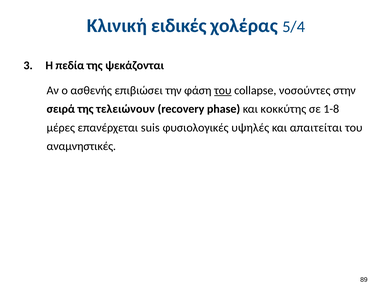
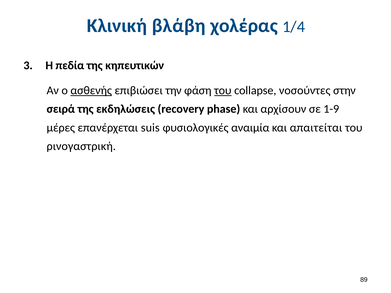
ειδικές: ειδικές -> βλάβη
5/4: 5/4 -> 1/4
ψεκάζονται: ψεκάζονται -> κηπευτικών
ασθενής underline: none -> present
τελειώνουν: τελειώνουν -> εκδηλώσεις
κοκκύτης: κοκκύτης -> αρχίσουν
1-8: 1-8 -> 1-9
υψηλές: υψηλές -> αναιμία
αναμνηστικές: αναμνηστικές -> ρινογαστρική
